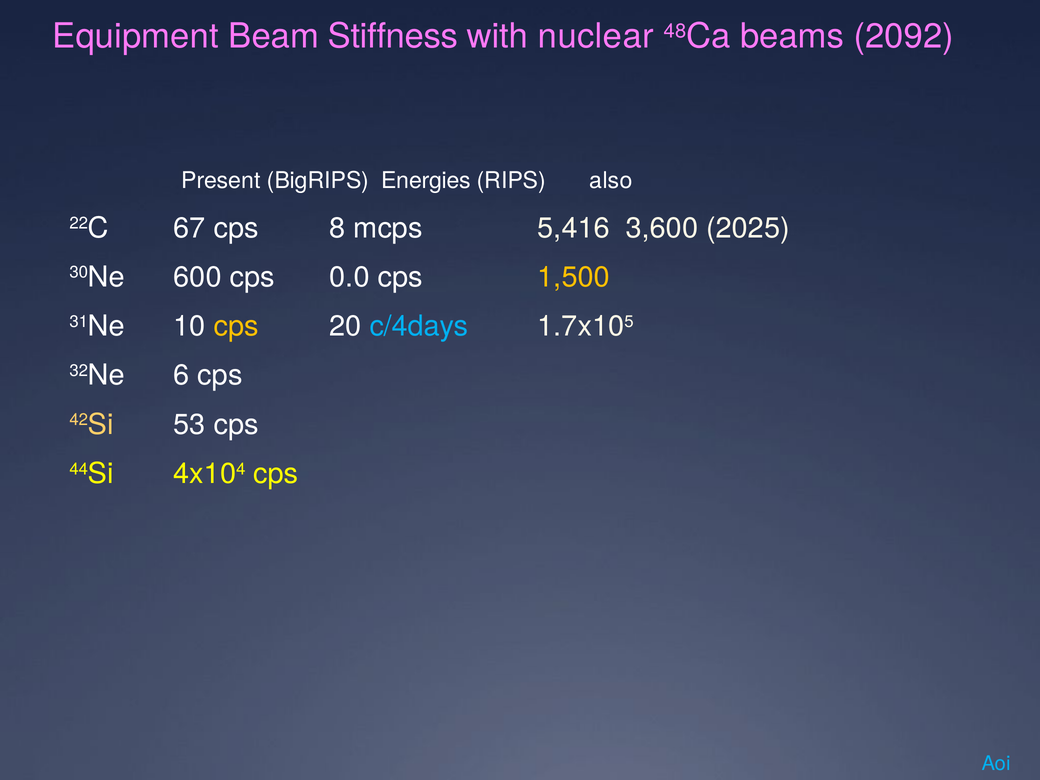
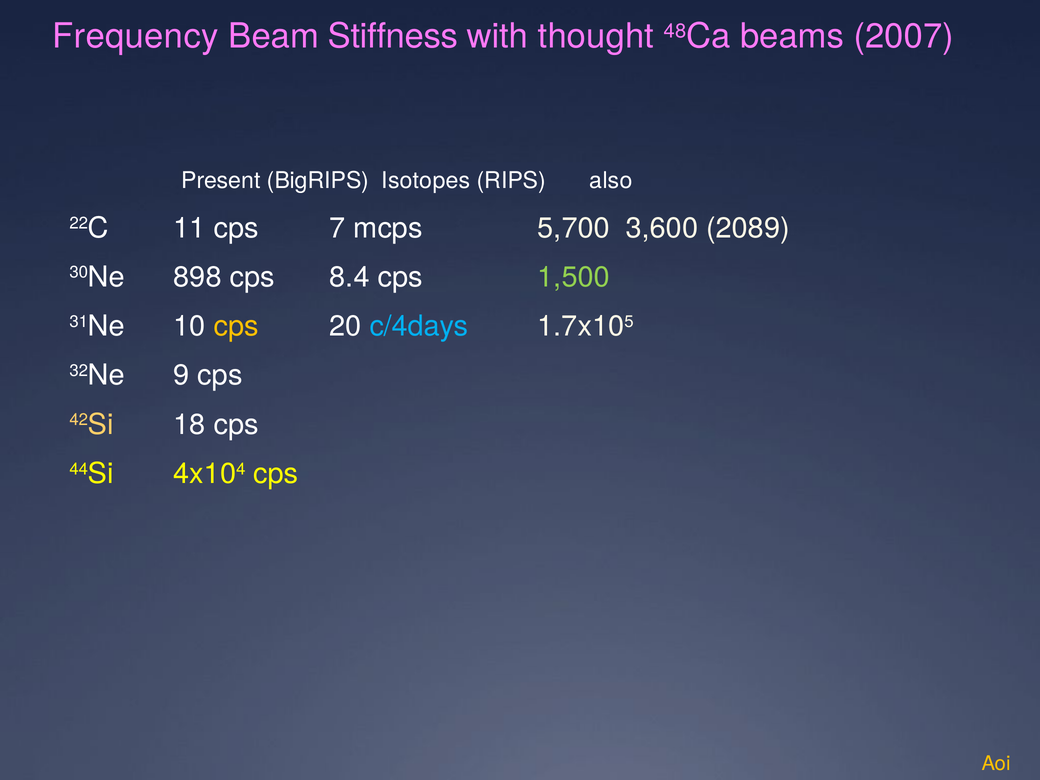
Equipment: Equipment -> Frequency
nuclear: nuclear -> thought
2092: 2092 -> 2007
Energies: Energies -> Isotopes
67: 67 -> 11
8: 8 -> 7
5,416: 5,416 -> 5,700
2025: 2025 -> 2089
600: 600 -> 898
0.0: 0.0 -> 8.4
1,500 colour: yellow -> light green
6: 6 -> 9
53: 53 -> 18
Aoi colour: light blue -> yellow
